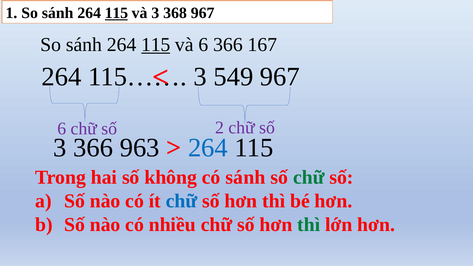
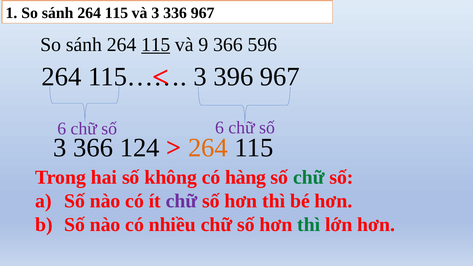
115 at (116, 13) underline: present -> none
368: 368 -> 336
và 6: 6 -> 9
167: 167 -> 596
549: 549 -> 396
số 2: 2 -> 6
963: 963 -> 124
264 at (208, 148) colour: blue -> orange
có sánh: sánh -> hàng
chữ at (181, 201) colour: blue -> purple
